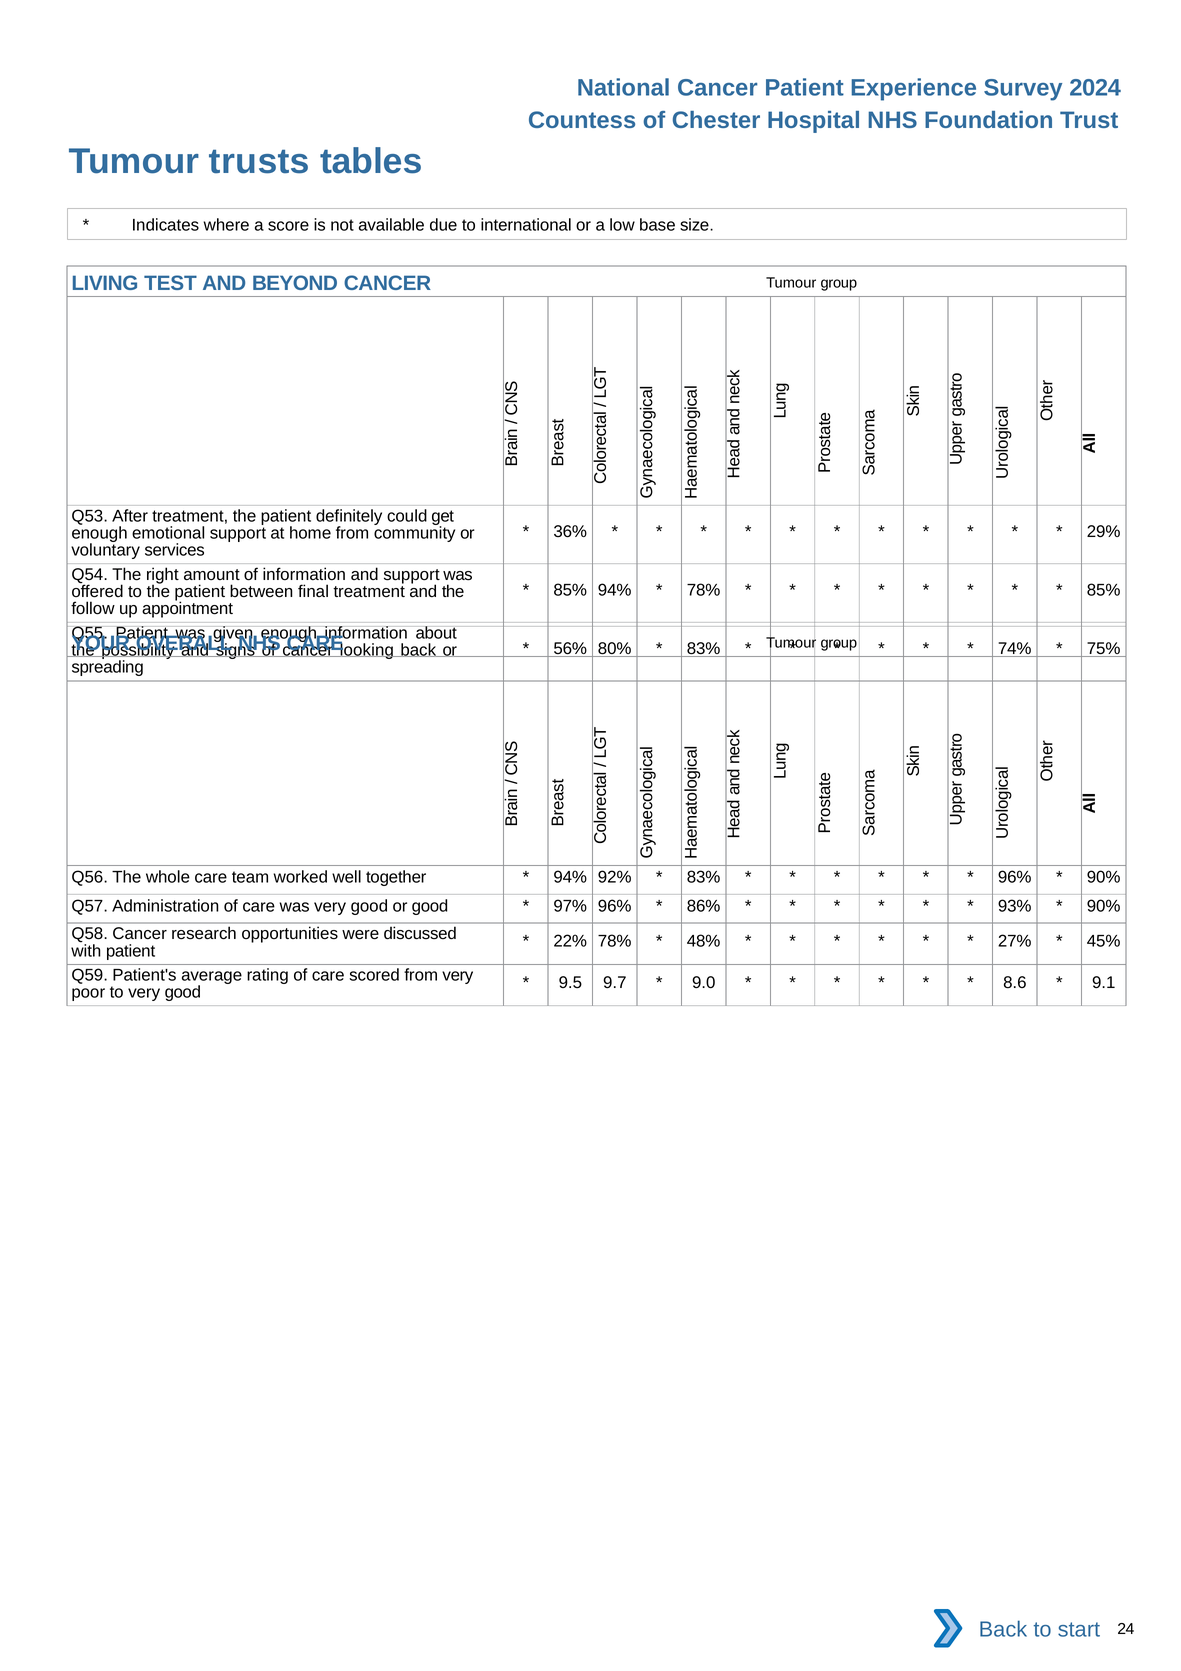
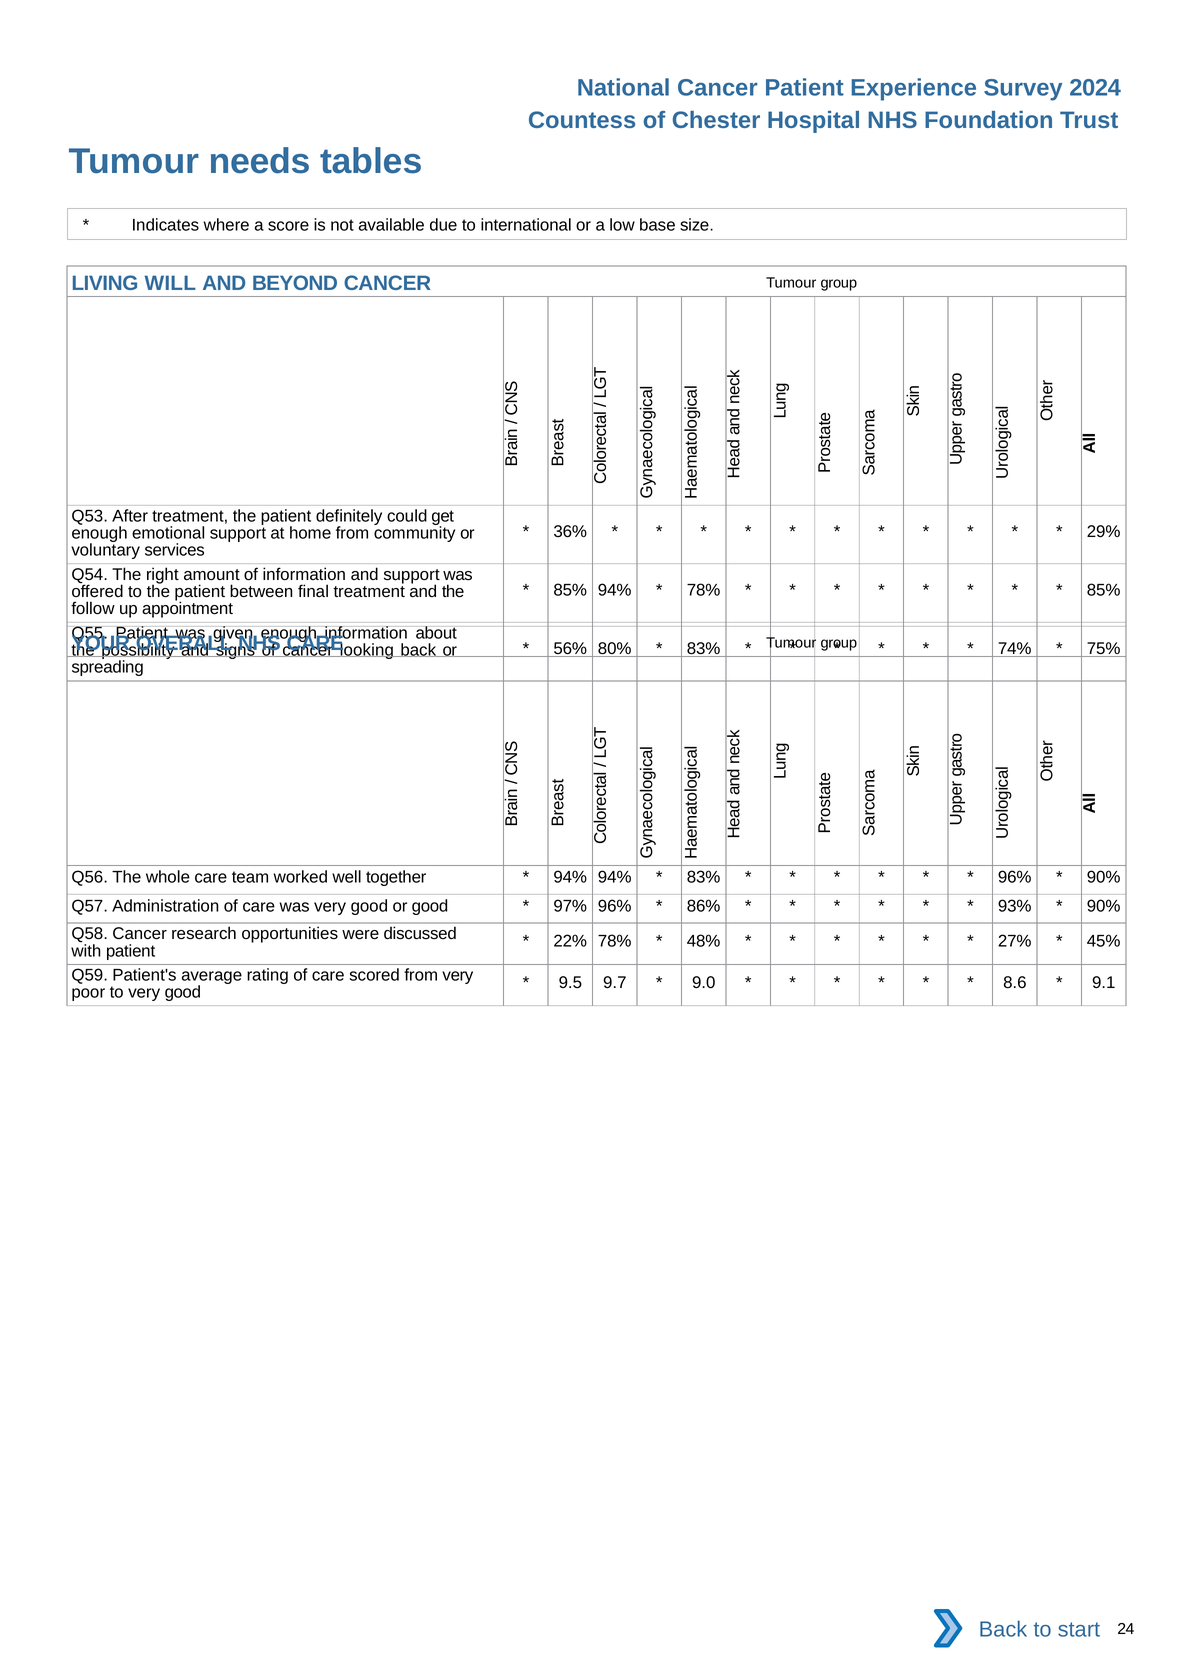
trusts: trusts -> needs
TEST: TEST -> WILL
94% 92%: 92% -> 94%
